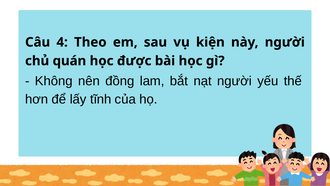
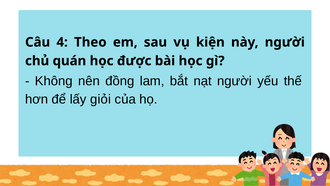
tĩnh: tĩnh -> giỏi
